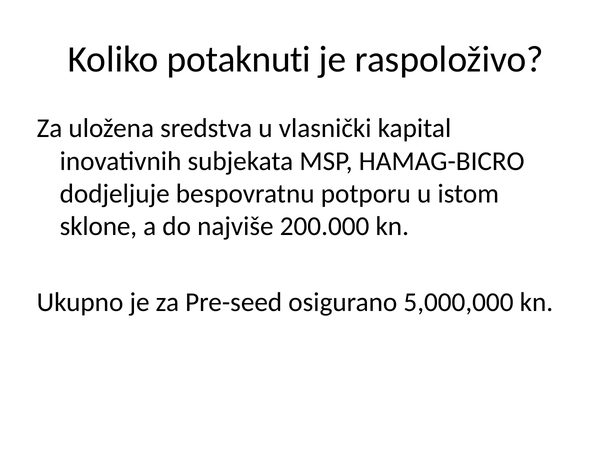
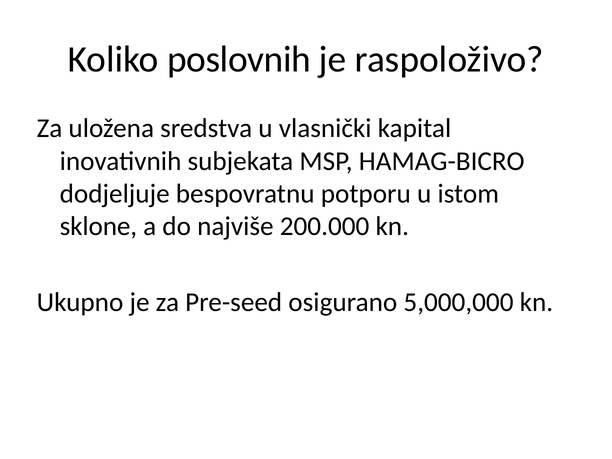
potaknuti: potaknuti -> poslovnih
